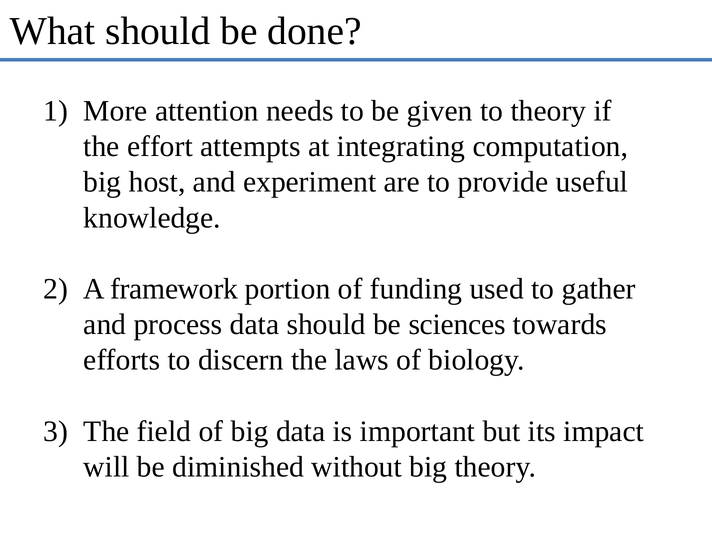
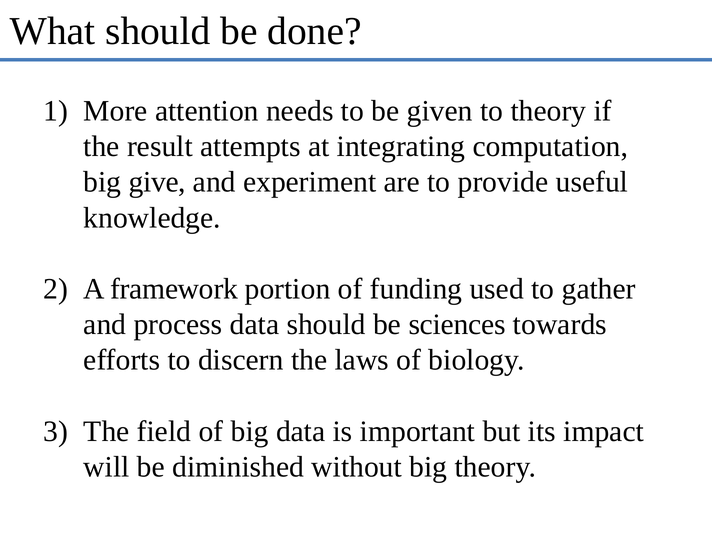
effort: effort -> result
host: host -> give
